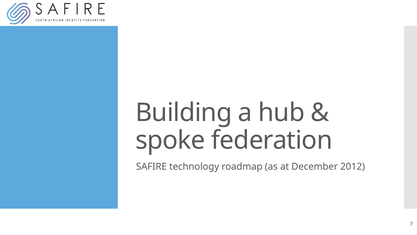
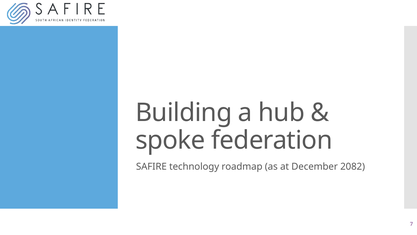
2012: 2012 -> 2082
